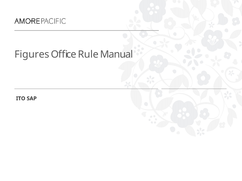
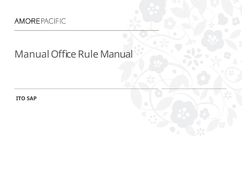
Figures at (32, 54): Figures -> Manual
